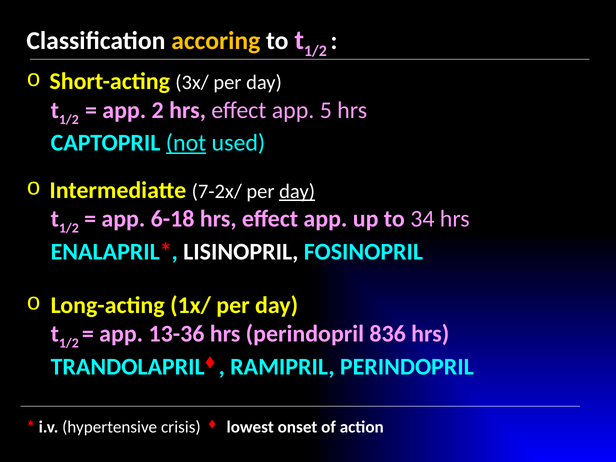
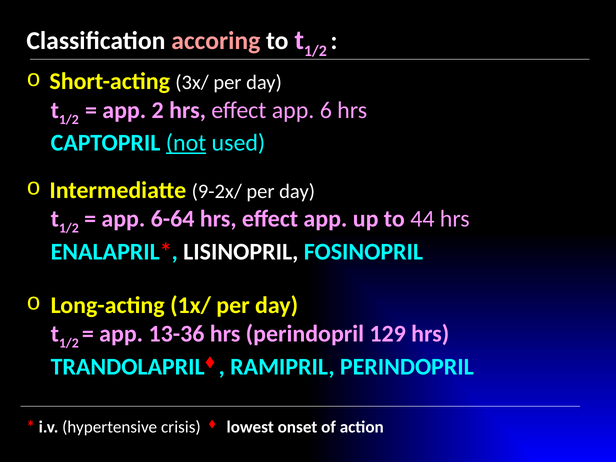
accoring colour: yellow -> pink
5: 5 -> 6
7-2x/: 7-2x/ -> 9-2x/
day at (297, 191) underline: present -> none
6-18: 6-18 -> 6-64
34: 34 -> 44
836: 836 -> 129
